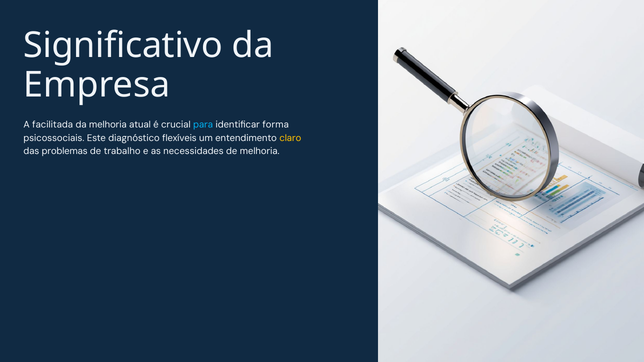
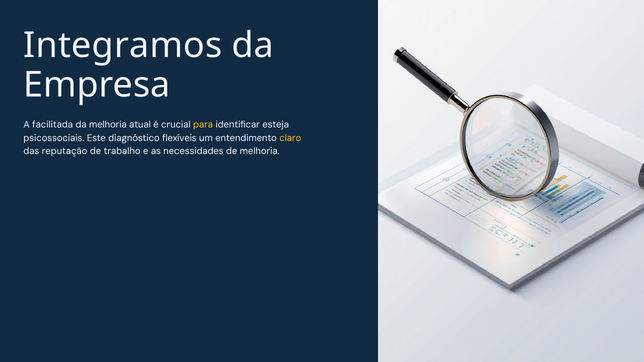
Significativo: Significativo -> Integramos
para colour: light blue -> yellow
forma: forma -> esteja
problemas: problemas -> reputação
